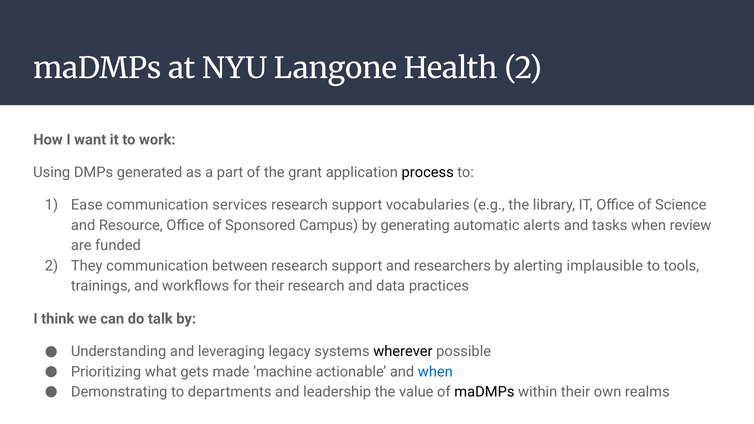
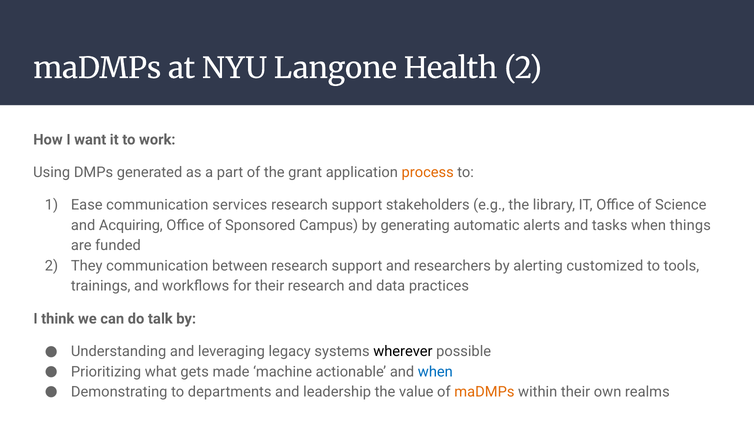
process colour: black -> orange
vocabularies: vocabularies -> stakeholders
Resource: Resource -> Acquiring
review: review -> things
implausible: implausible -> customized
maDMPs at (484, 392) colour: black -> orange
